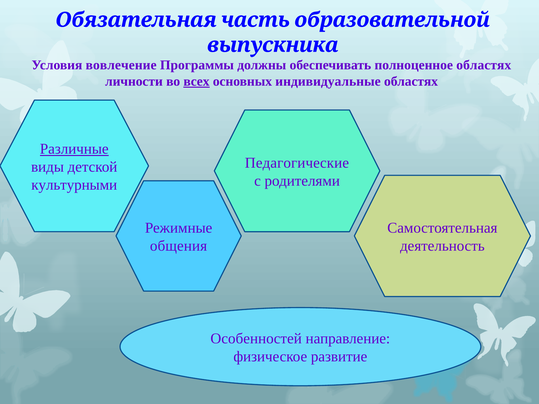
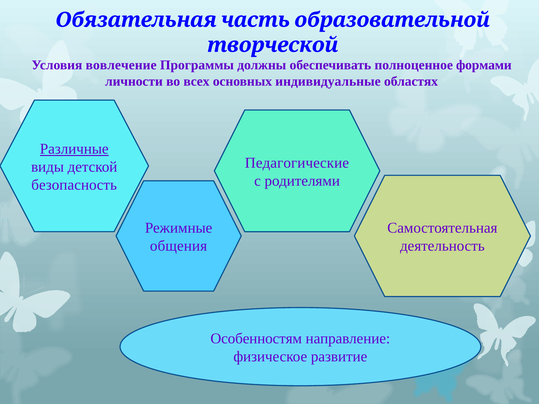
выпускника: выпускника -> творческой
полноценное областях: областях -> формами
всех underline: present -> none
культурными: культурными -> безопасность
Особенностей: Особенностей -> Особенностям
